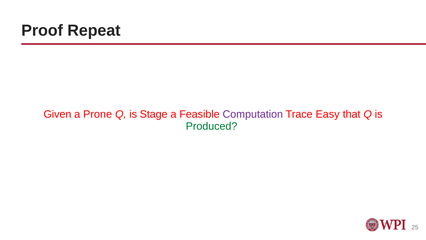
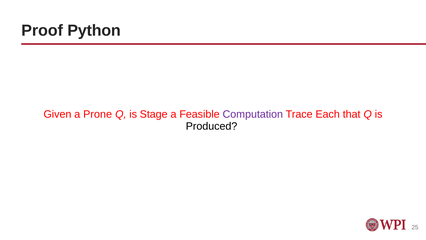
Repeat: Repeat -> Python
Easy: Easy -> Each
Produced colour: green -> black
